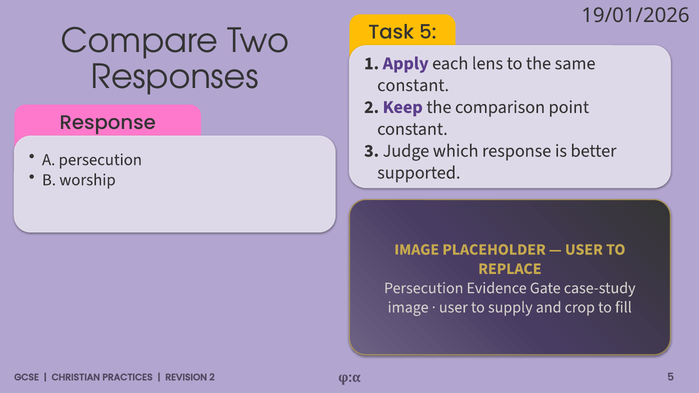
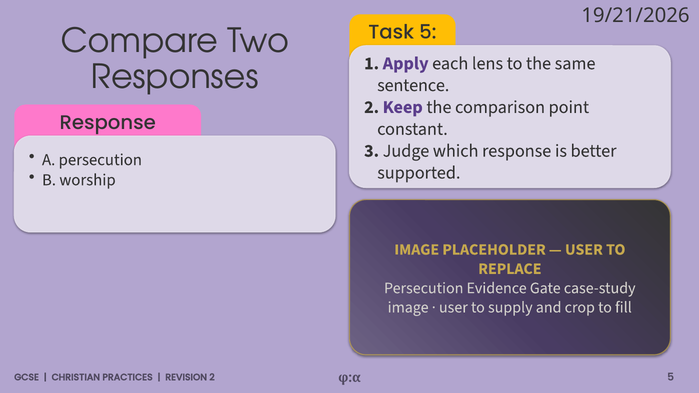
19/01/2026: 19/01/2026 -> 19/21/2026
constant at (413, 85): constant -> sentence
